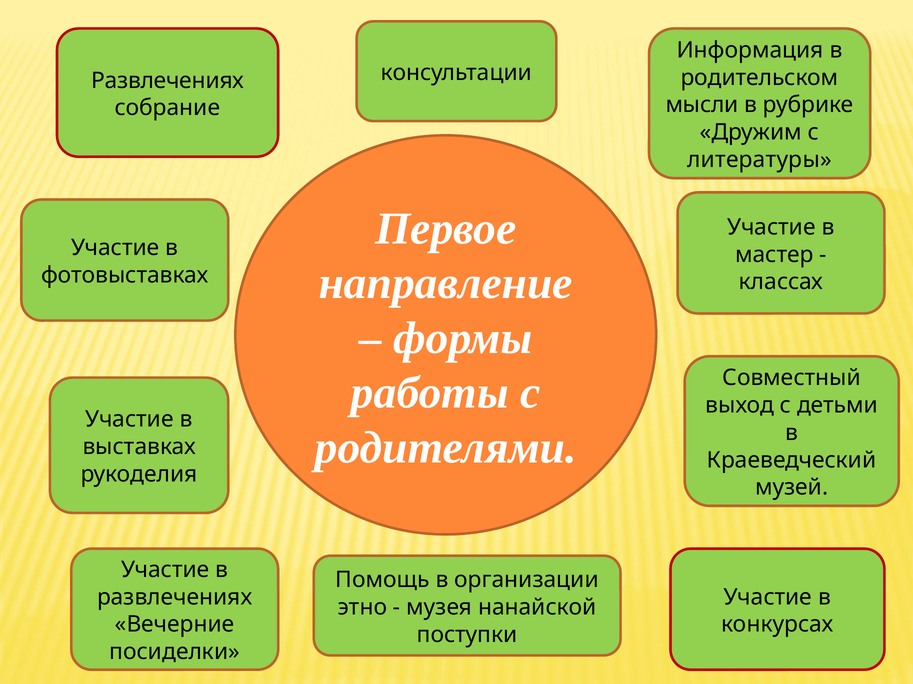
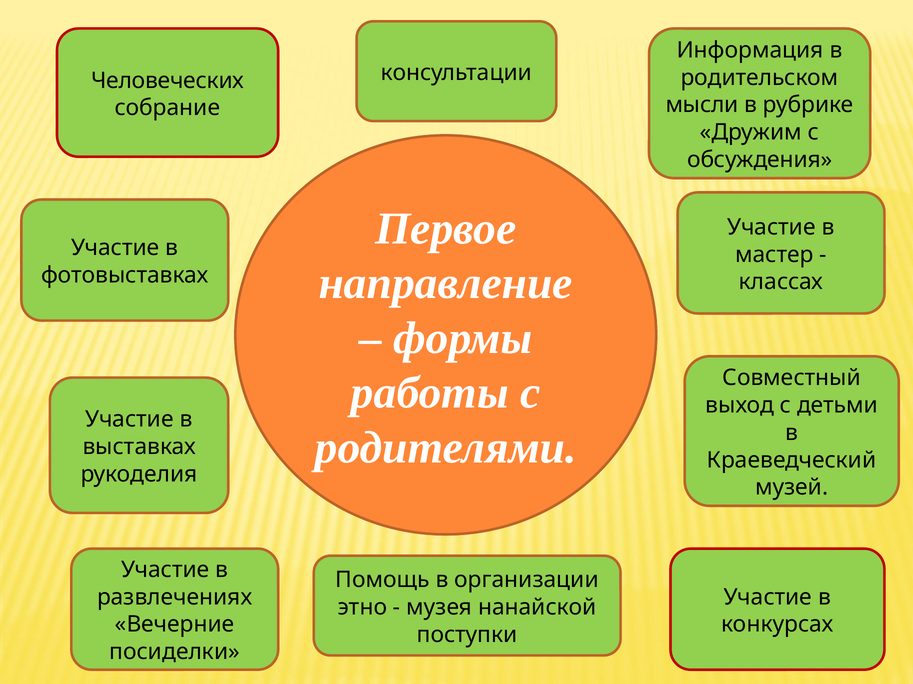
Развлечениях at (168, 81): Развлечениях -> Человеческих
литературы: литературы -> обсуждения
